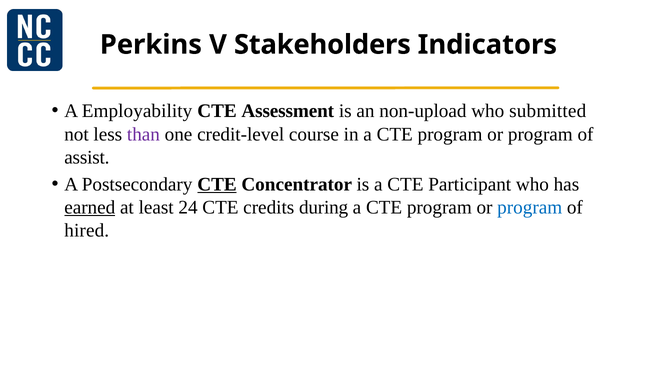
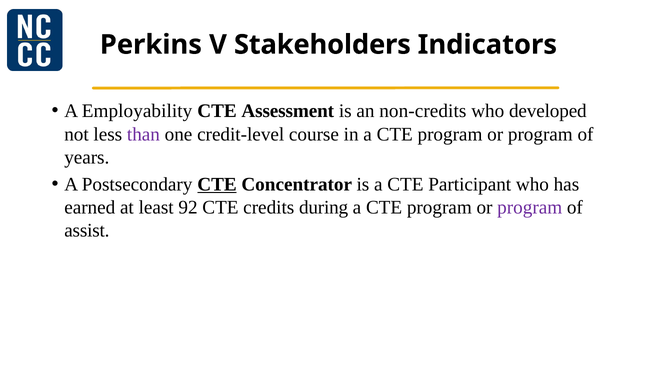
non-upload: non-upload -> non-credits
submitted: submitted -> developed
assist: assist -> years
earned underline: present -> none
24: 24 -> 92
program at (530, 207) colour: blue -> purple
hired: hired -> assist
